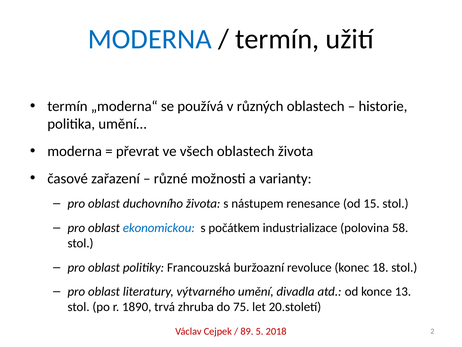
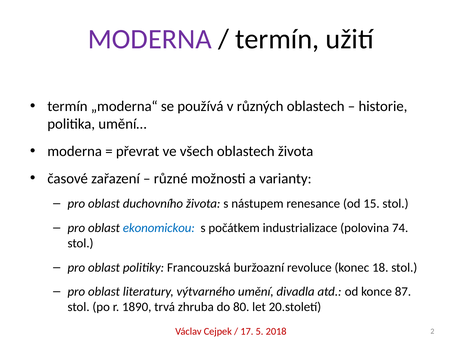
MODERNA at (150, 39) colour: blue -> purple
58: 58 -> 74
13: 13 -> 87
75: 75 -> 80
89: 89 -> 17
